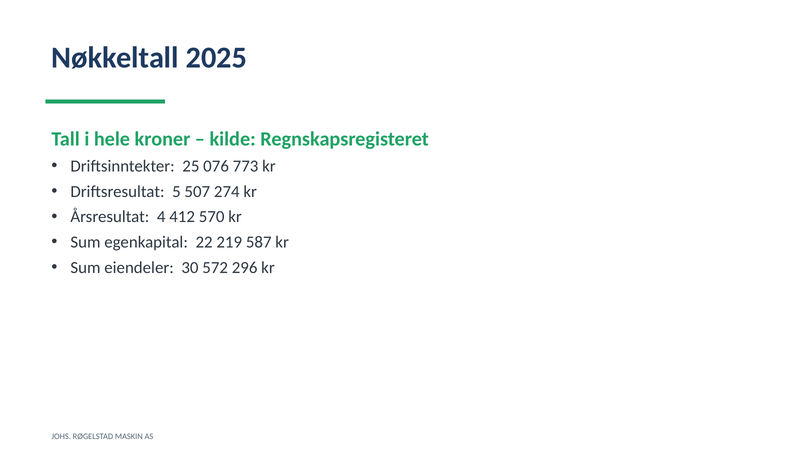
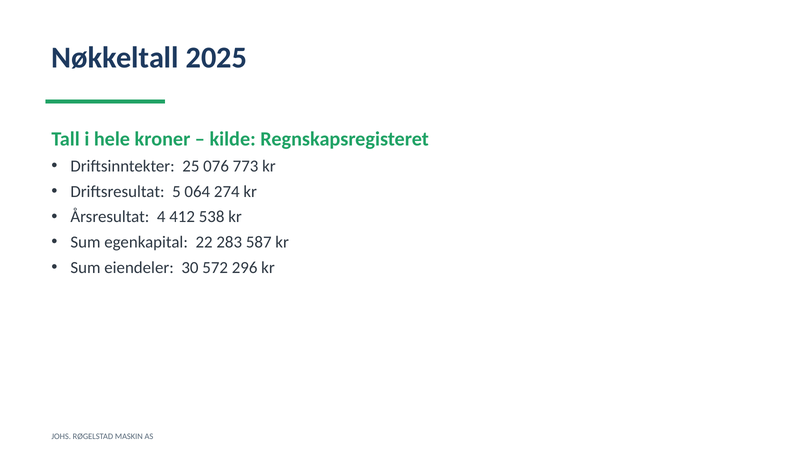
507: 507 -> 064
570: 570 -> 538
219: 219 -> 283
